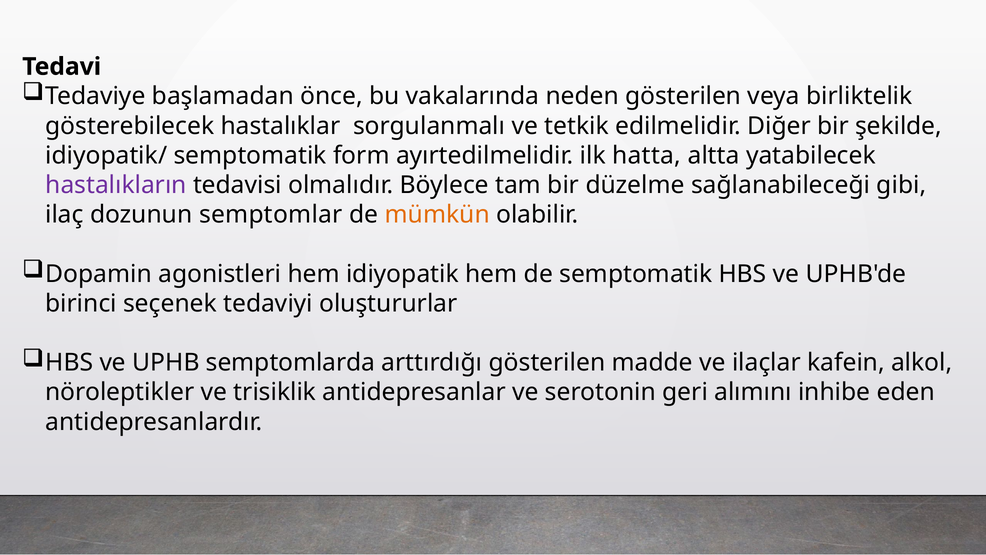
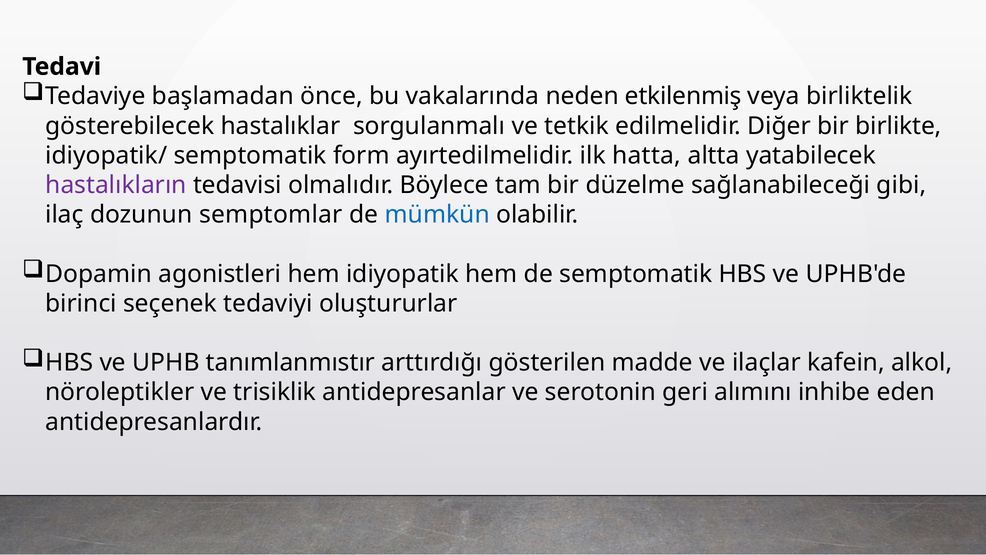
neden gösterilen: gösterilen -> etkilenmiş
şekilde: şekilde -> birlikte
mümkün colour: orange -> blue
semptomlarda: semptomlarda -> tanımlanmıstır
